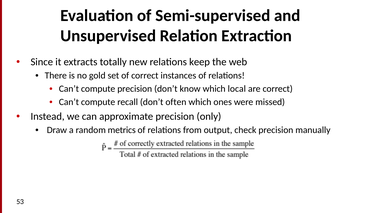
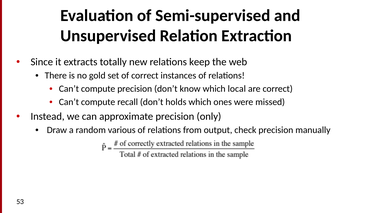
often: often -> holds
metrics: metrics -> various
